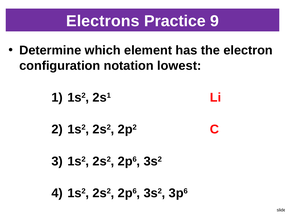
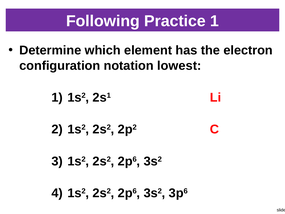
Electrons: Electrons -> Following
Practice 9: 9 -> 1
